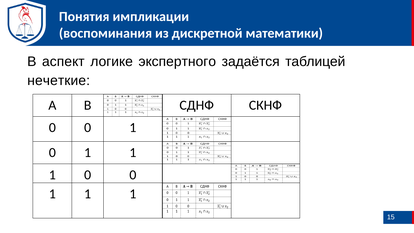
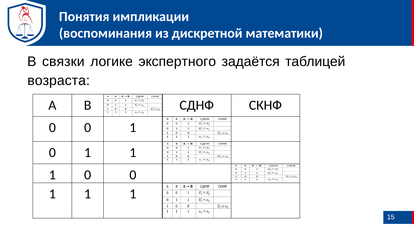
аспект: аспект -> связки
нечеткие: нечеткие -> возраста
